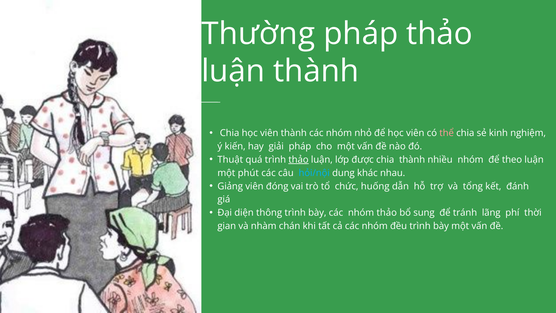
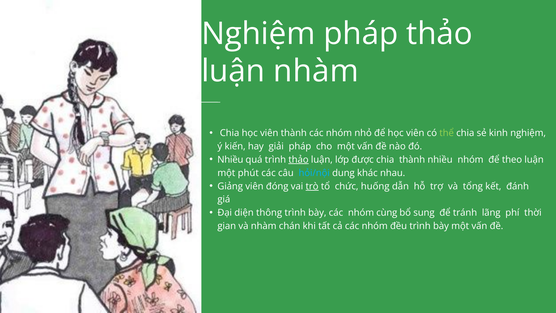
Thường at (258, 34): Thường -> Nghiệm
luận thành: thành -> nhàm
thể colour: pink -> light green
Thuật at (230, 160): Thuật -> Nhiều
trò underline: none -> present
nhóm thảo: thảo -> cùng
